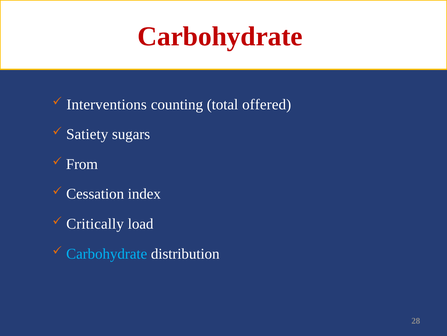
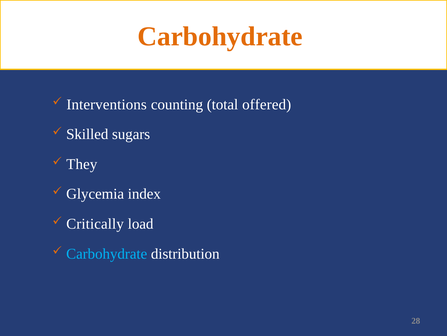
Carbohydrate at (220, 37) colour: red -> orange
Satiety: Satiety -> Skilled
From: From -> They
Cessation: Cessation -> Glycemia
